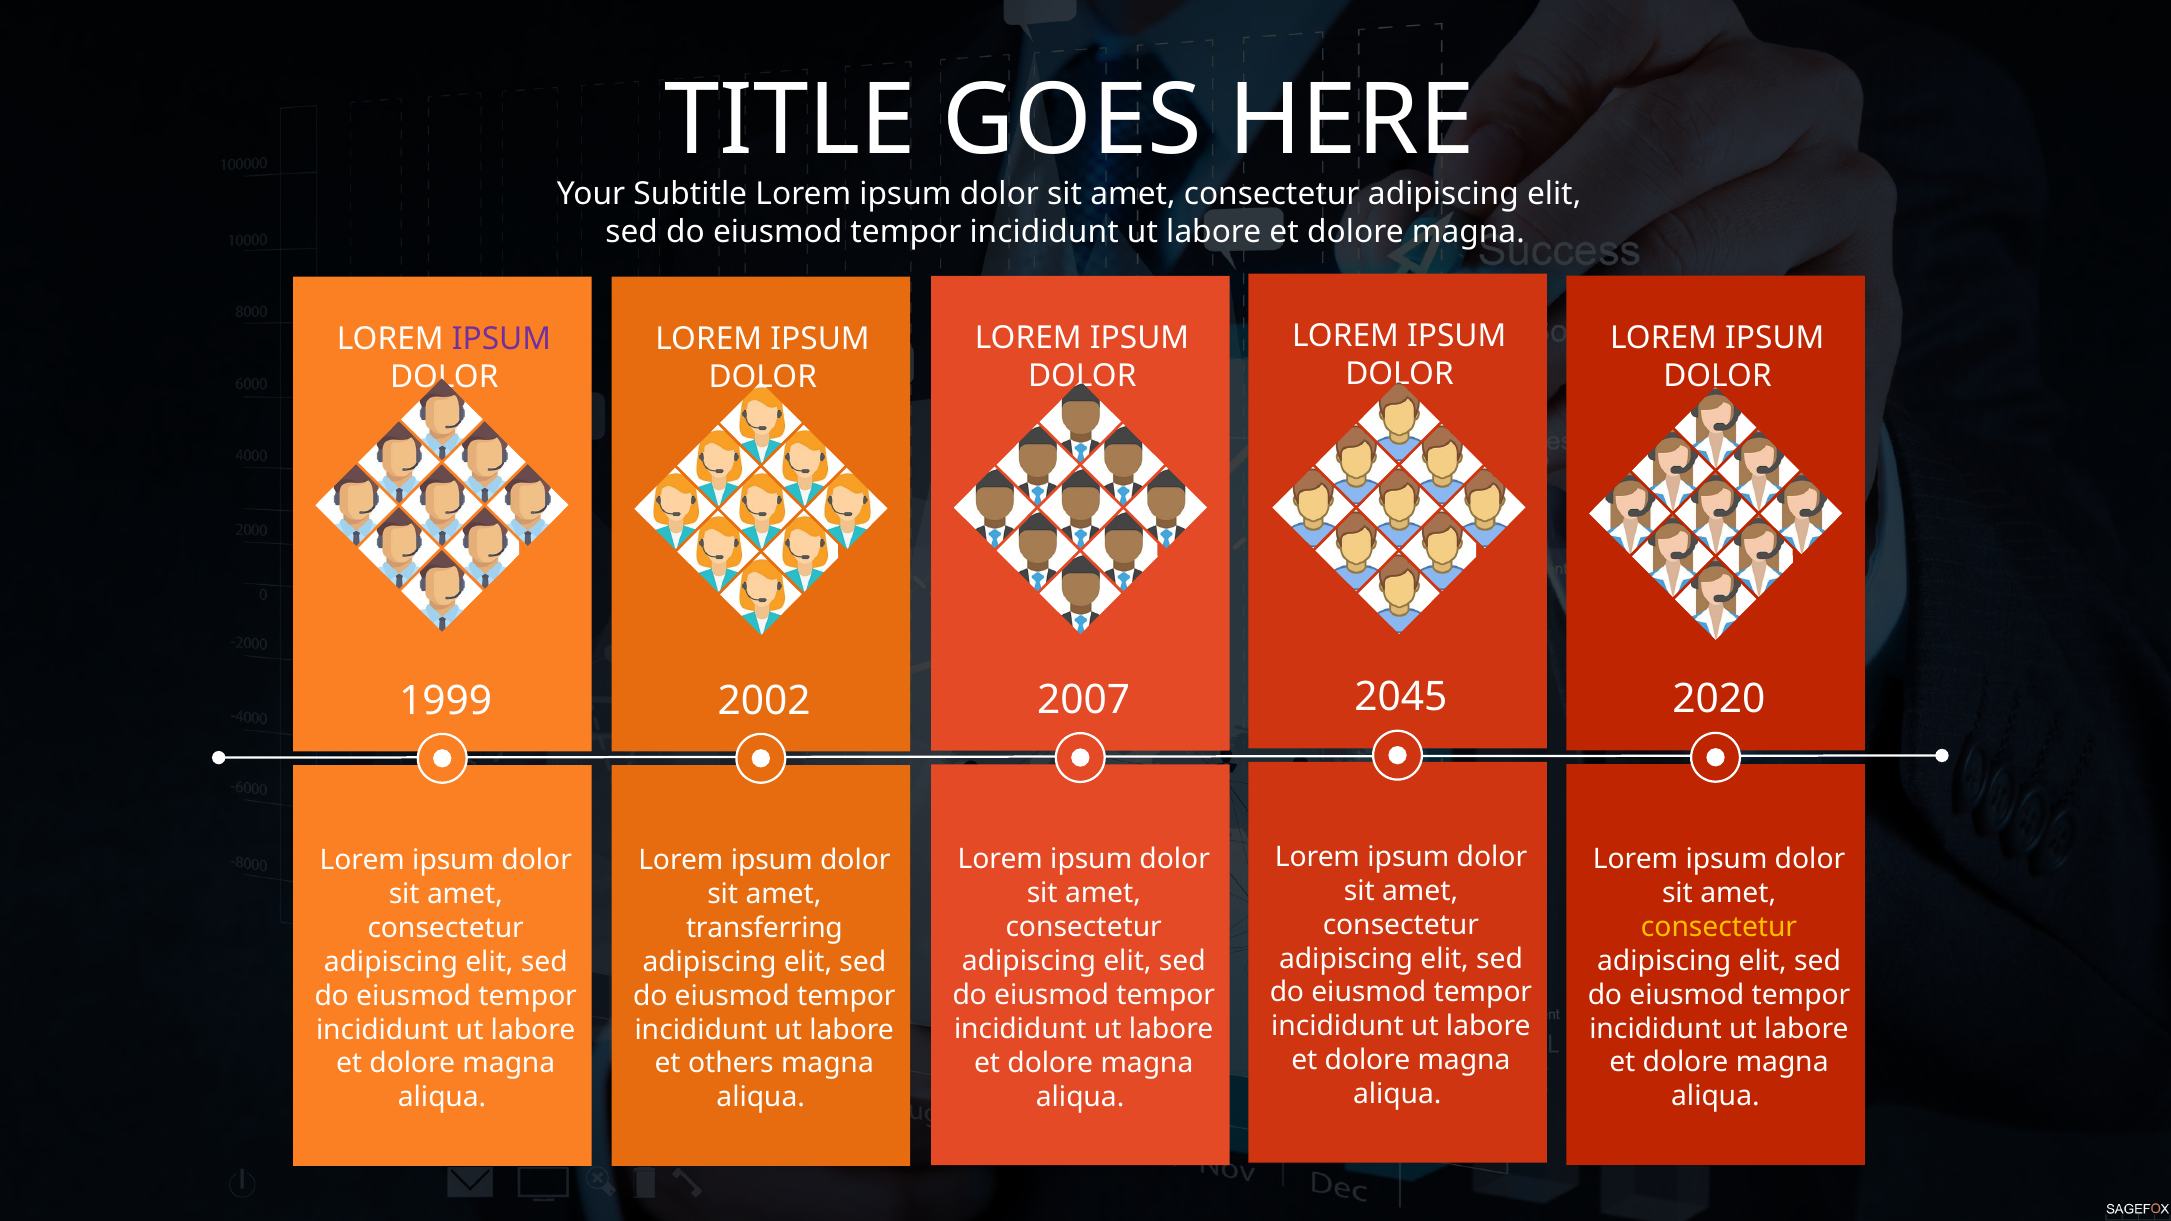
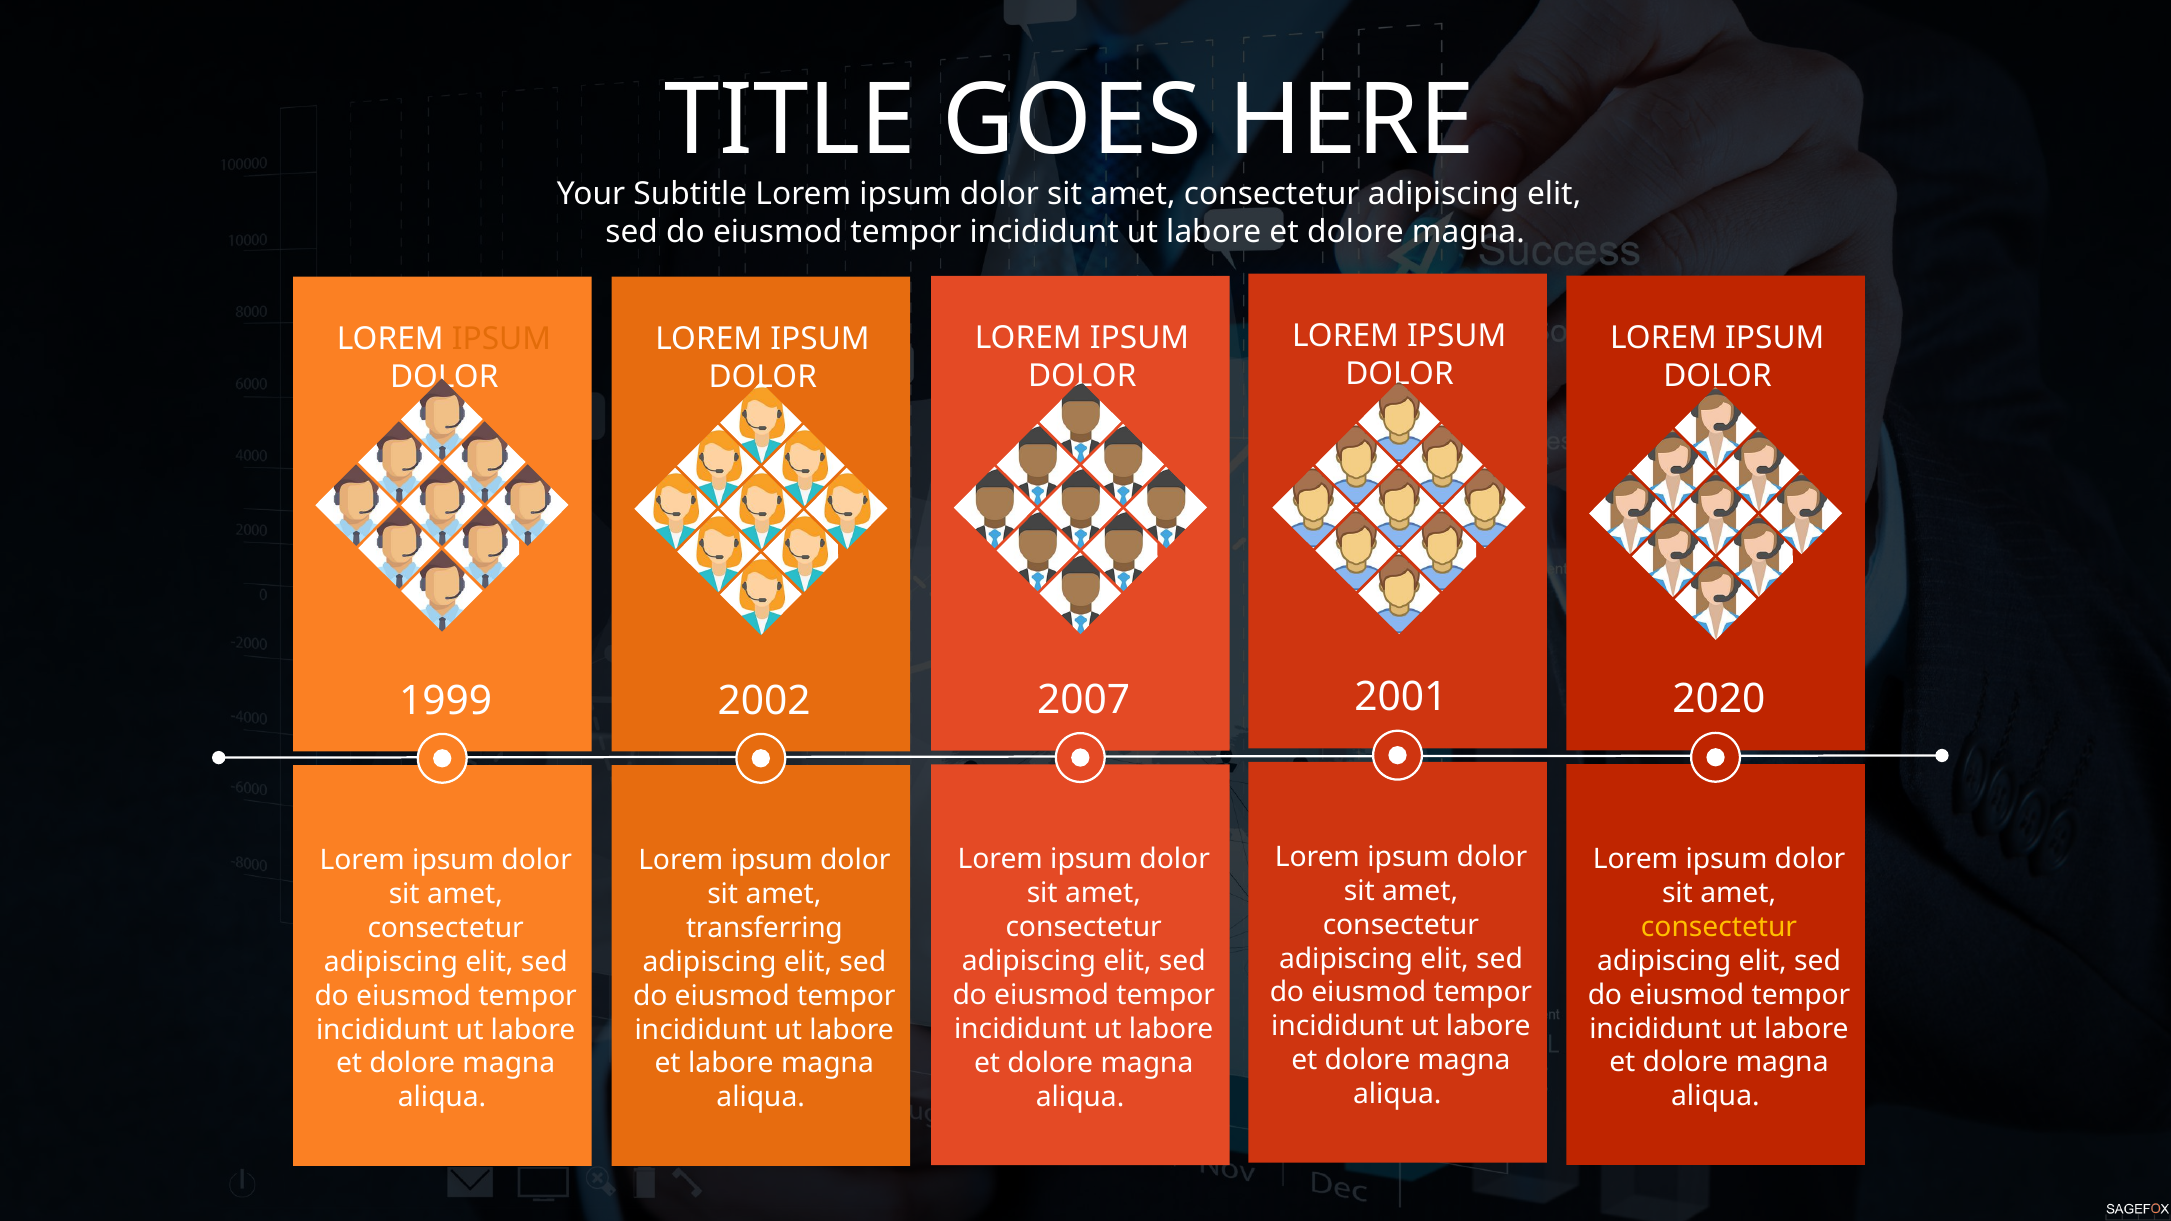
IPSUM at (501, 339) colour: purple -> orange
2045: 2045 -> 2001
et others: others -> labore
